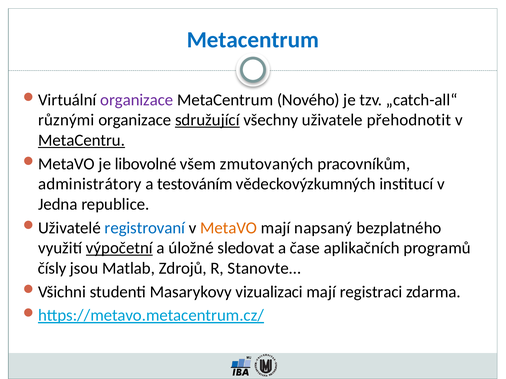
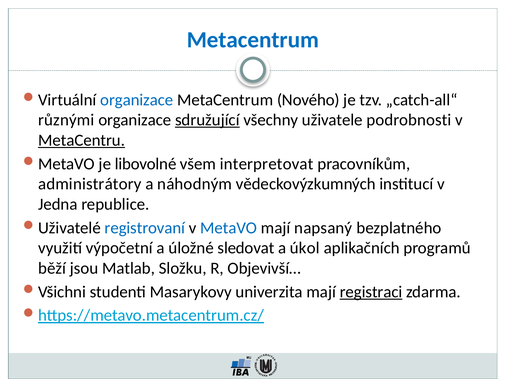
organizace at (137, 100) colour: purple -> blue
přehodnotit: přehodnotit -> podrobnosti
zmutovaných: zmutovaných -> interpretovat
testováním: testováním -> náhodným
MetaVO colour: orange -> blue
výpočetní underline: present -> none
čase: čase -> úkol
čísly: čísly -> běží
Zdrojů: Zdrojů -> Složku
Stanovte…: Stanovte… -> Objevivší…
vizualizaci: vizualizaci -> univerzita
registraci underline: none -> present
